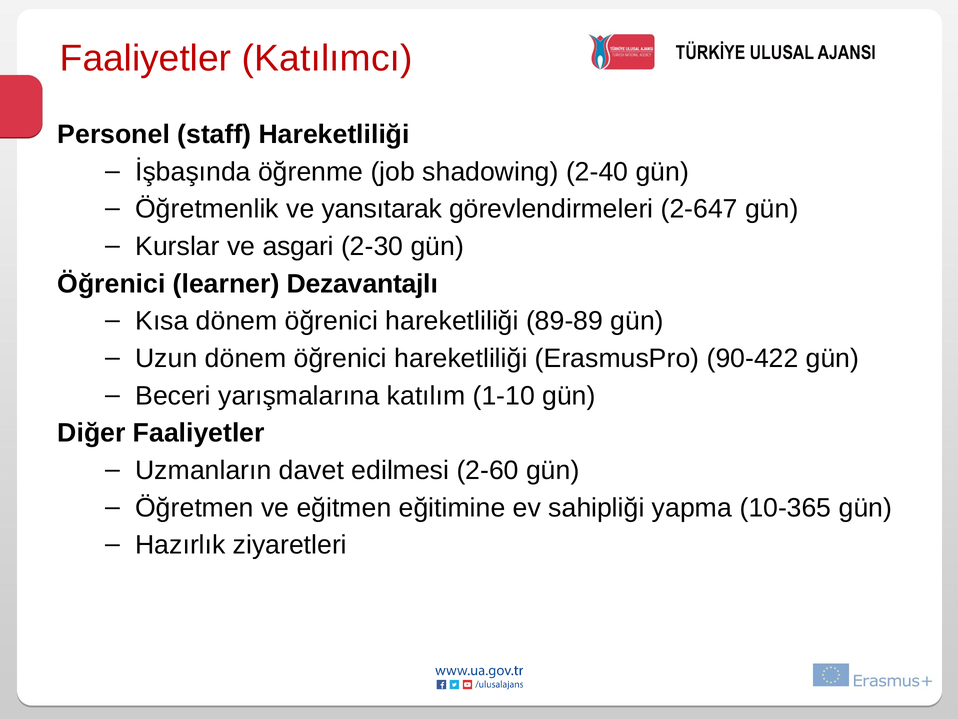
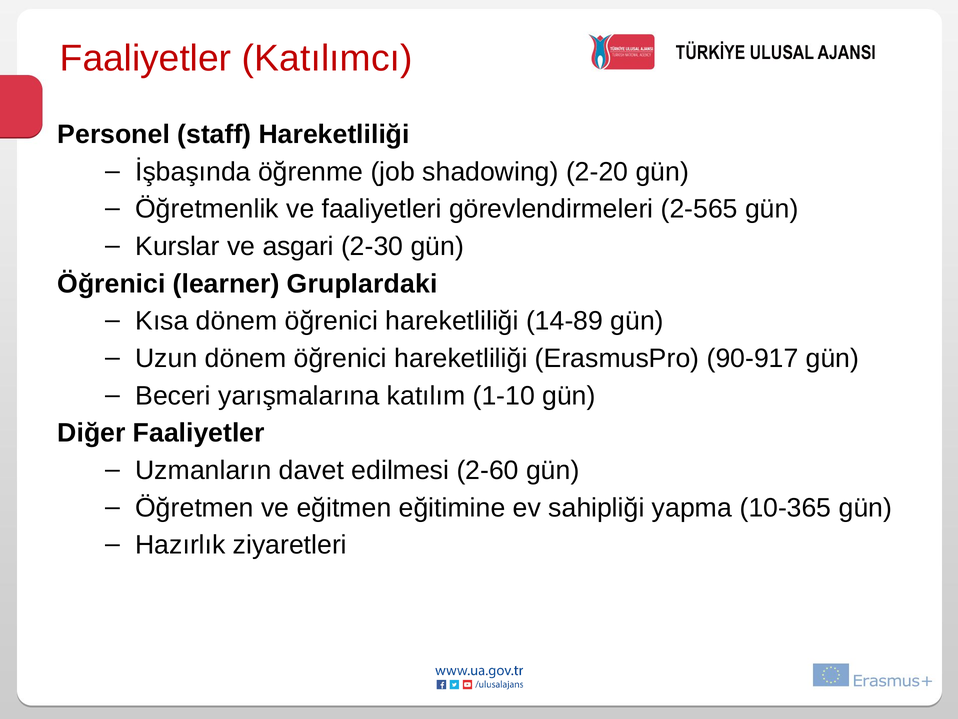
2-40: 2-40 -> 2-20
yansıtarak: yansıtarak -> faaliyetleri
2-647: 2-647 -> 2-565
Dezavantajlı: Dezavantajlı -> Gruplardaki
89-89: 89-89 -> 14-89
90-422: 90-422 -> 90-917
